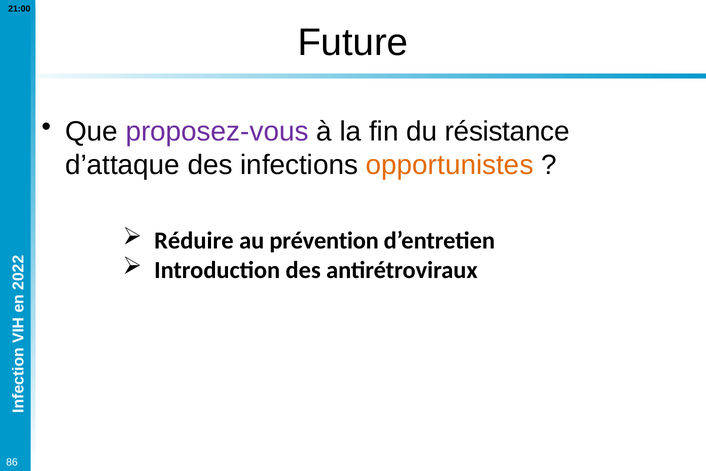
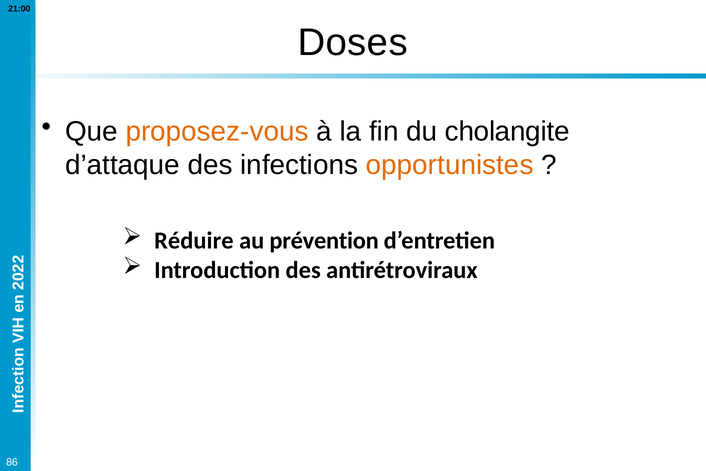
Future: Future -> Doses
proposez-vous colour: purple -> orange
résistance: résistance -> cholangite
